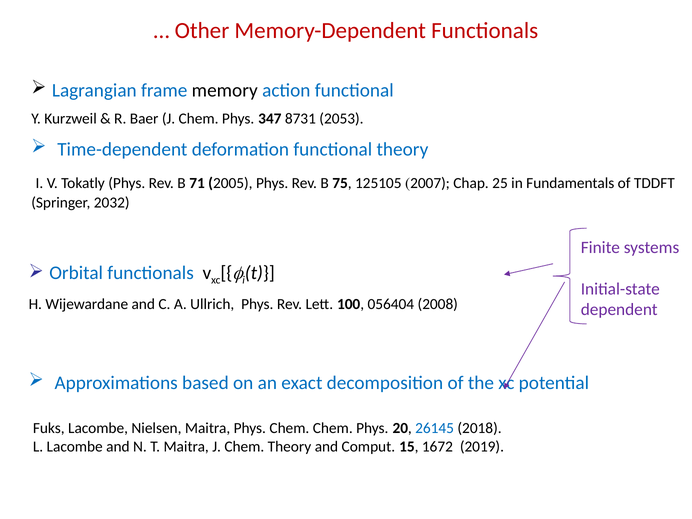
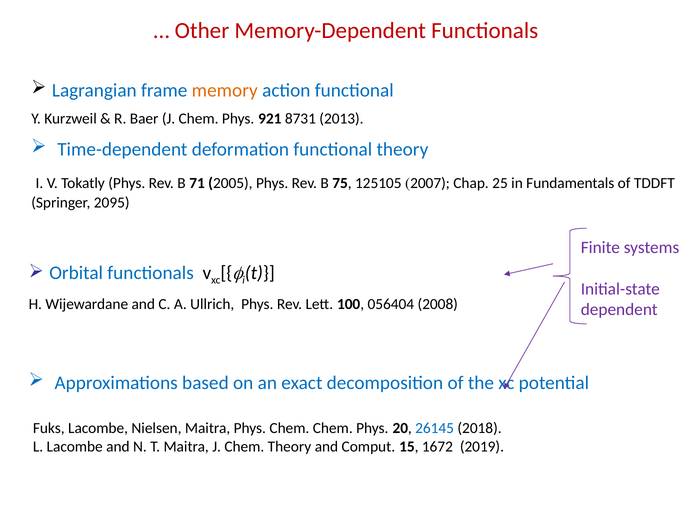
memory colour: black -> orange
347: 347 -> 921
2053: 2053 -> 2013
2032: 2032 -> 2095
